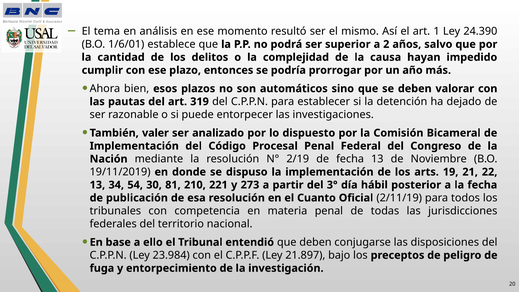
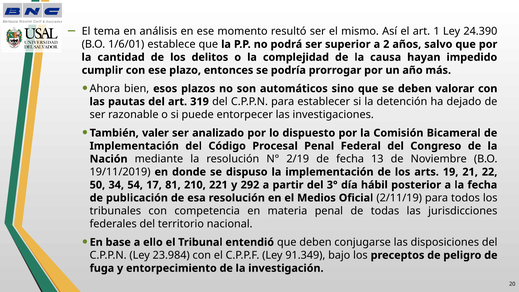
13 at (97, 185): 13 -> 50
30: 30 -> 17
273: 273 -> 292
Cuanto: Cuanto -> Medios
21.897: 21.897 -> 91.349
